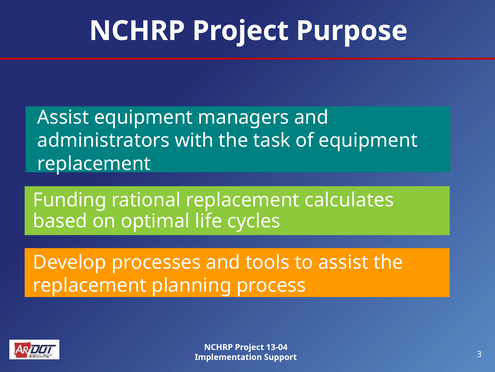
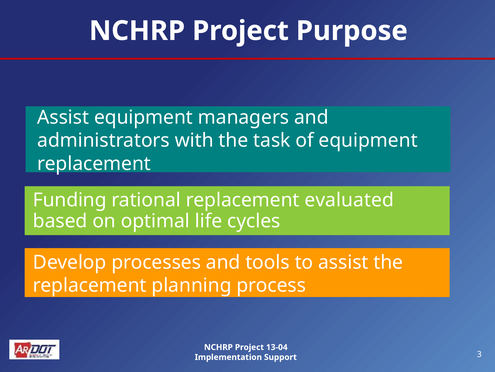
calculates: calculates -> evaluated
